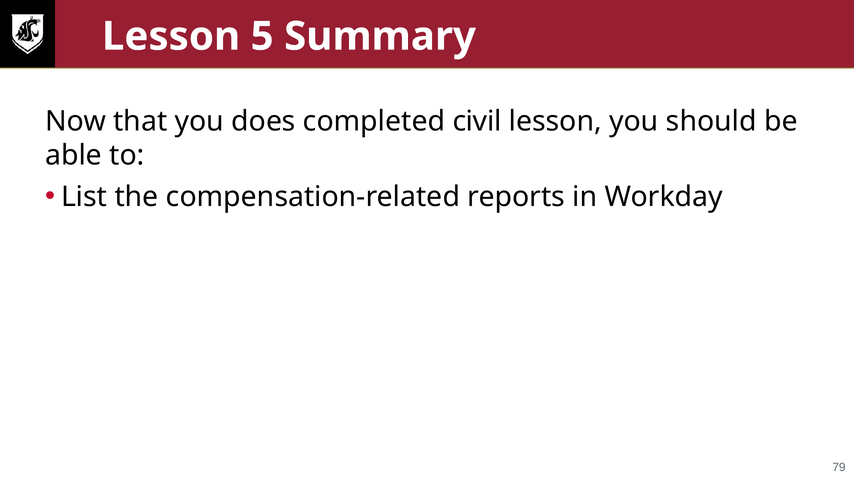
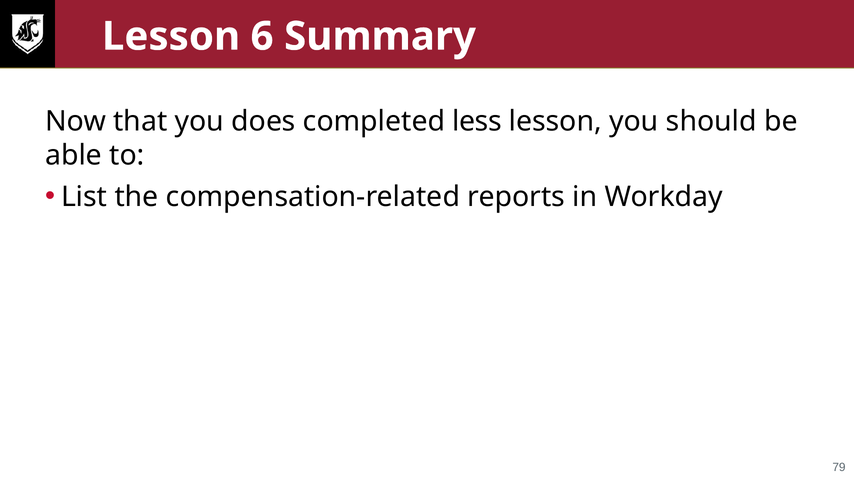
5: 5 -> 6
civil: civil -> less
